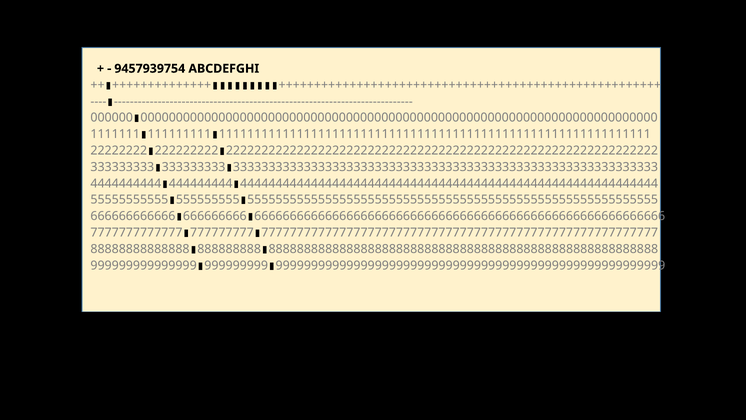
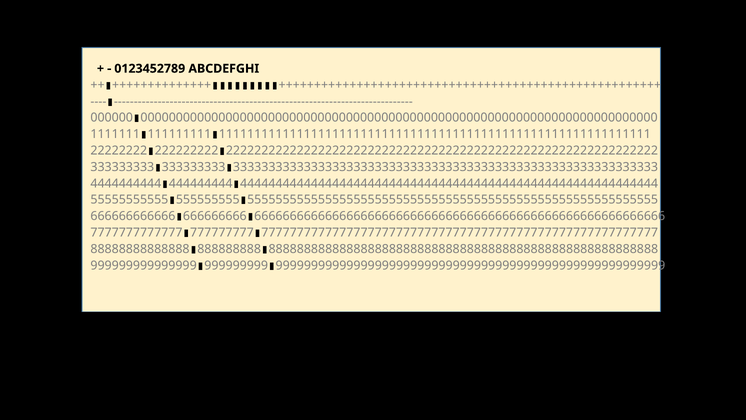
9457939754: 9457939754 -> 0123452789
